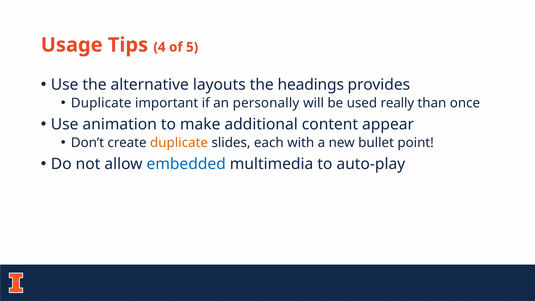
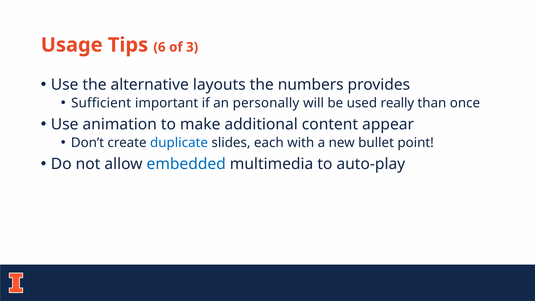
4: 4 -> 6
5: 5 -> 3
headings: headings -> numbers
Duplicate at (101, 103): Duplicate -> Sufficient
duplicate at (179, 143) colour: orange -> blue
